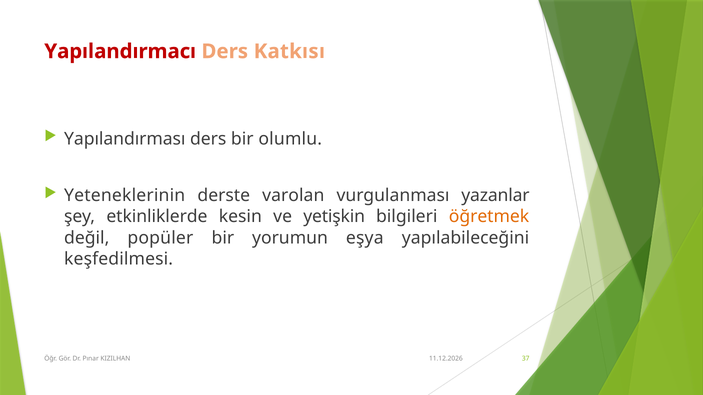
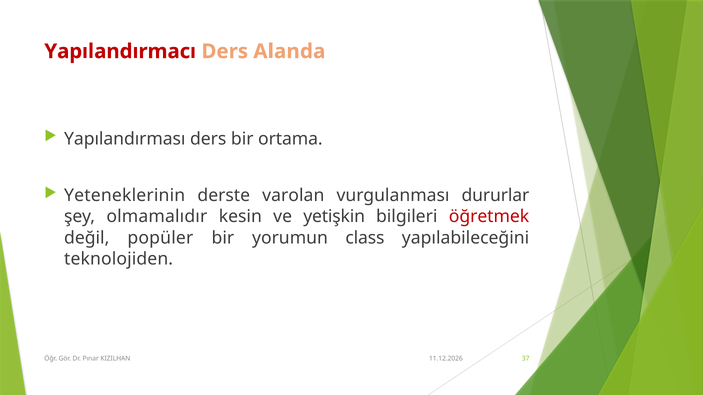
Katkısı: Katkısı -> Alanda
olumlu: olumlu -> ortama
yazanlar: yazanlar -> dururlar
etkinliklerde: etkinliklerde -> olmamalıdır
öğretmek colour: orange -> red
eşya: eşya -> class
keşfedilmesi: keşfedilmesi -> teknolojiden
